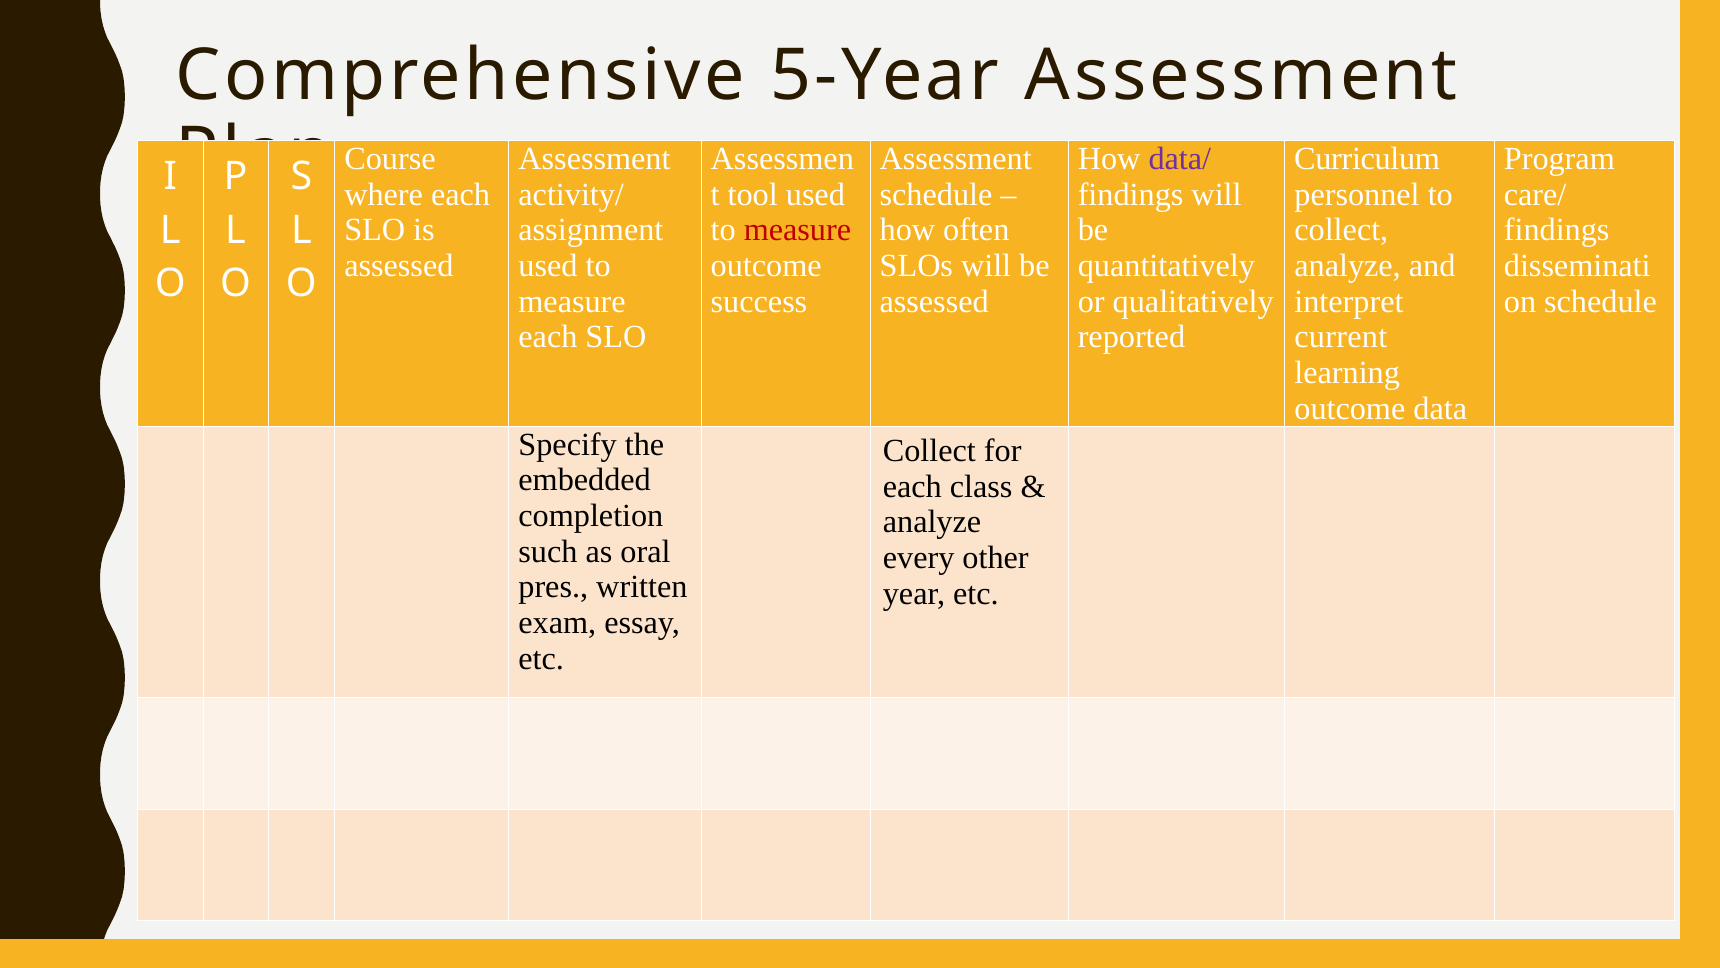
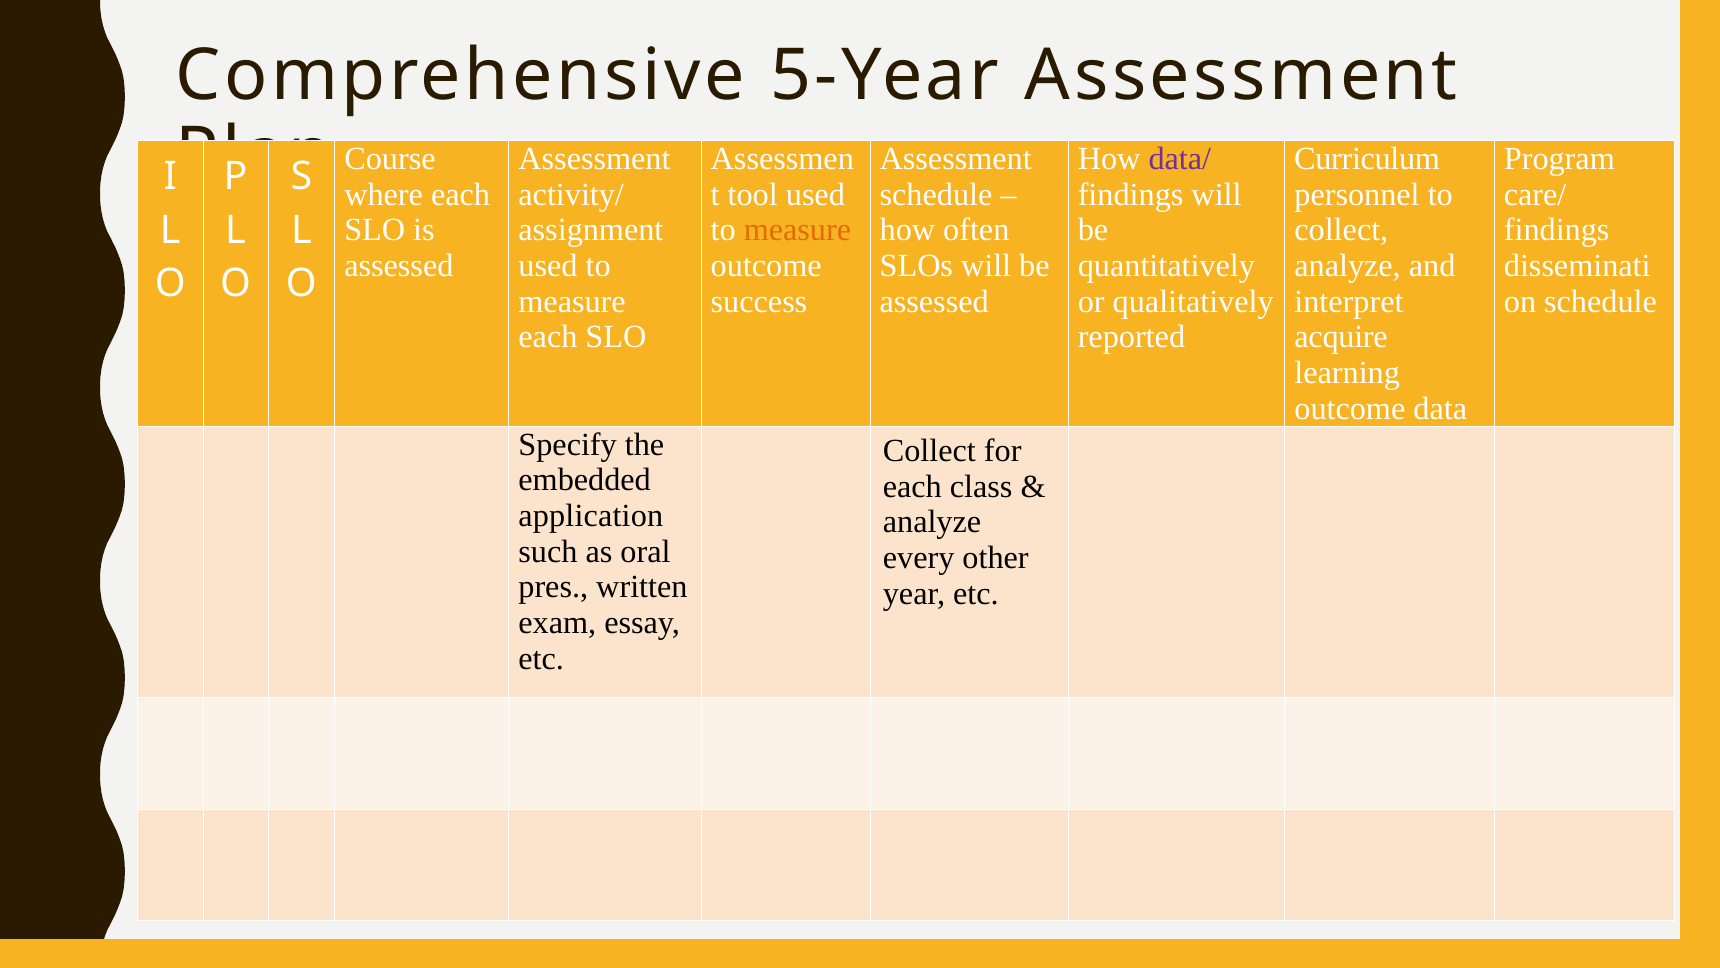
measure at (797, 230) colour: red -> orange
current: current -> acquire
completion: completion -> application
